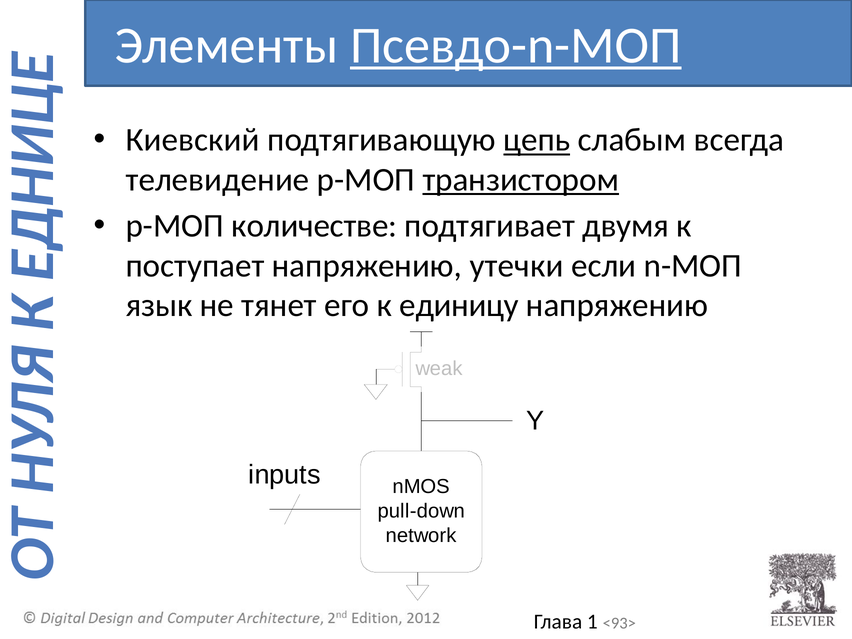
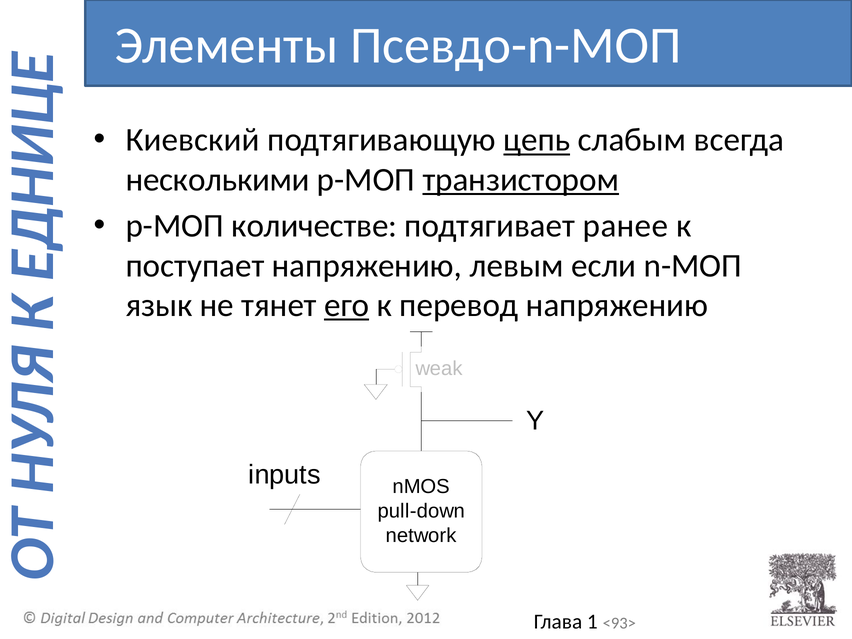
Псевдо-n-МОП underline: present -> none
телевидение: телевидение -> несколькими
двумя: двумя -> ранее
утечки: утечки -> левым
его underline: none -> present
единицу: единицу -> перевод
